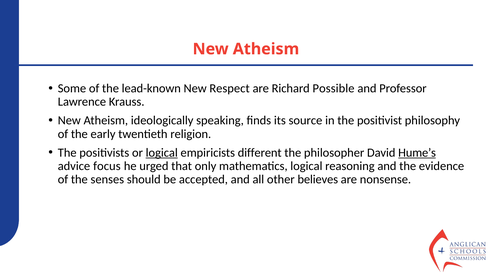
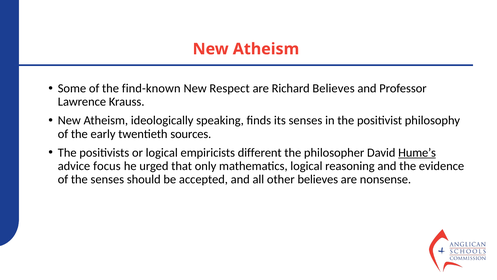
lead-known: lead-known -> find-known
Richard Possible: Possible -> Believes
its source: source -> senses
religion: religion -> sources
logical at (162, 152) underline: present -> none
